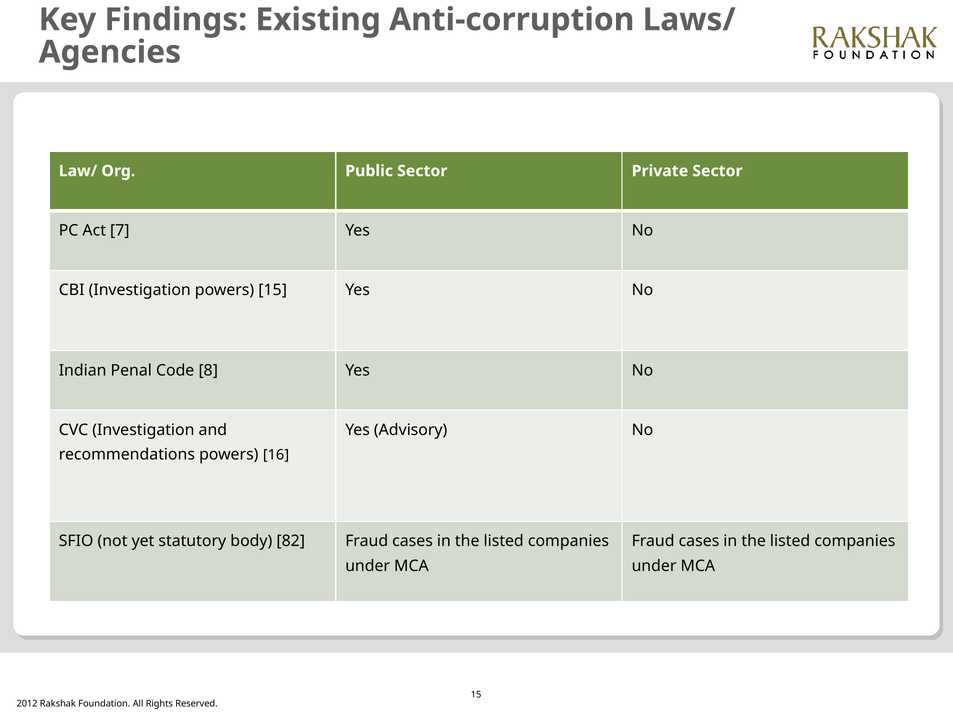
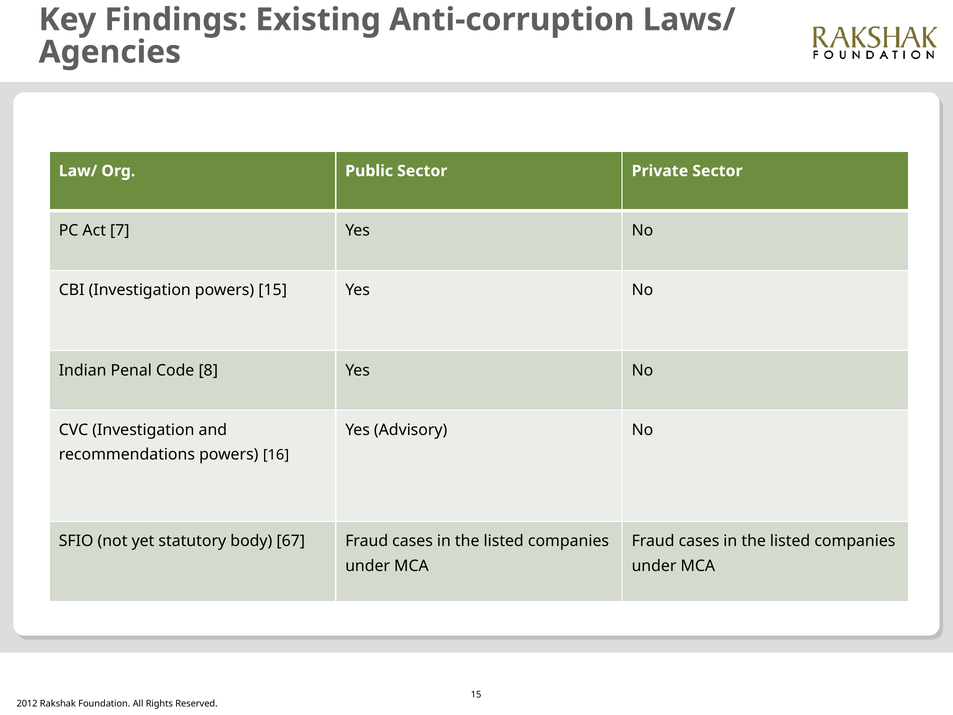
82: 82 -> 67
